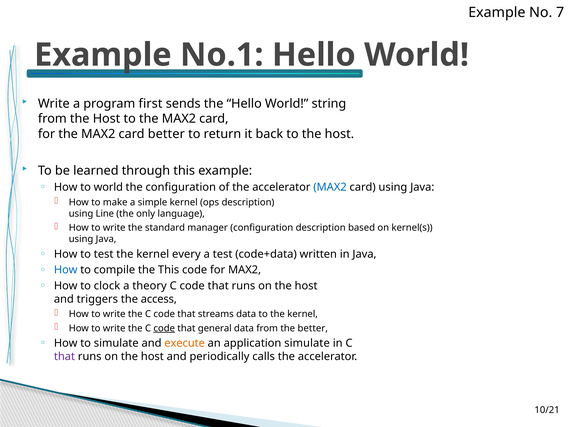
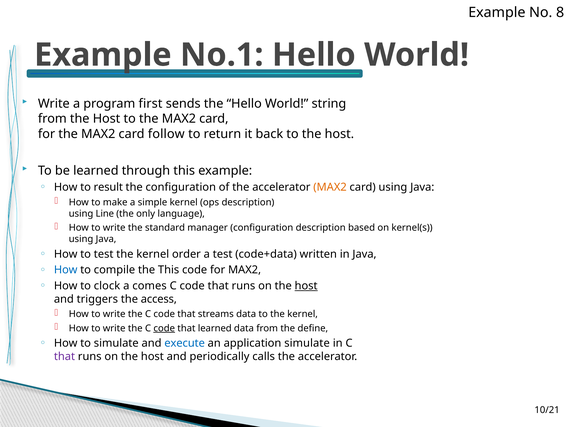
7: 7 -> 8
card better: better -> follow
to world: world -> result
MAX2 at (330, 187) colour: blue -> orange
every: every -> order
theory: theory -> comes
host at (306, 286) underline: none -> present
that general: general -> learned
the better: better -> define
execute colour: orange -> blue
